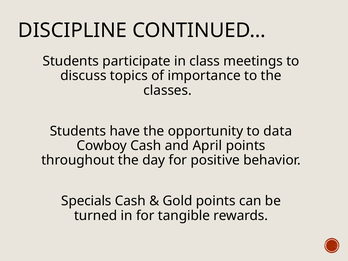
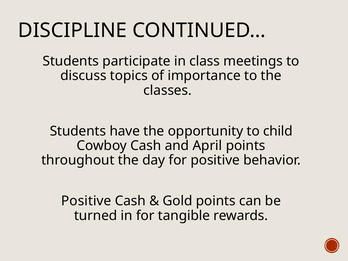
data: data -> child
Specials at (86, 201): Specials -> Positive
